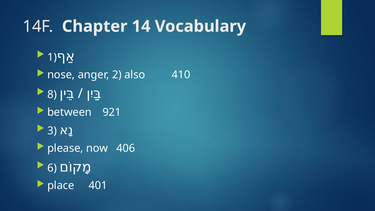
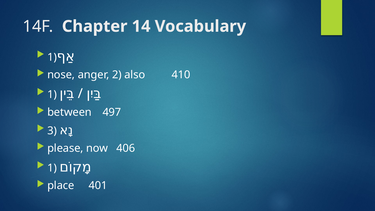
8 at (52, 95): 8 -> 1
921: 921 -> 497
6 at (52, 168): 6 -> 1
